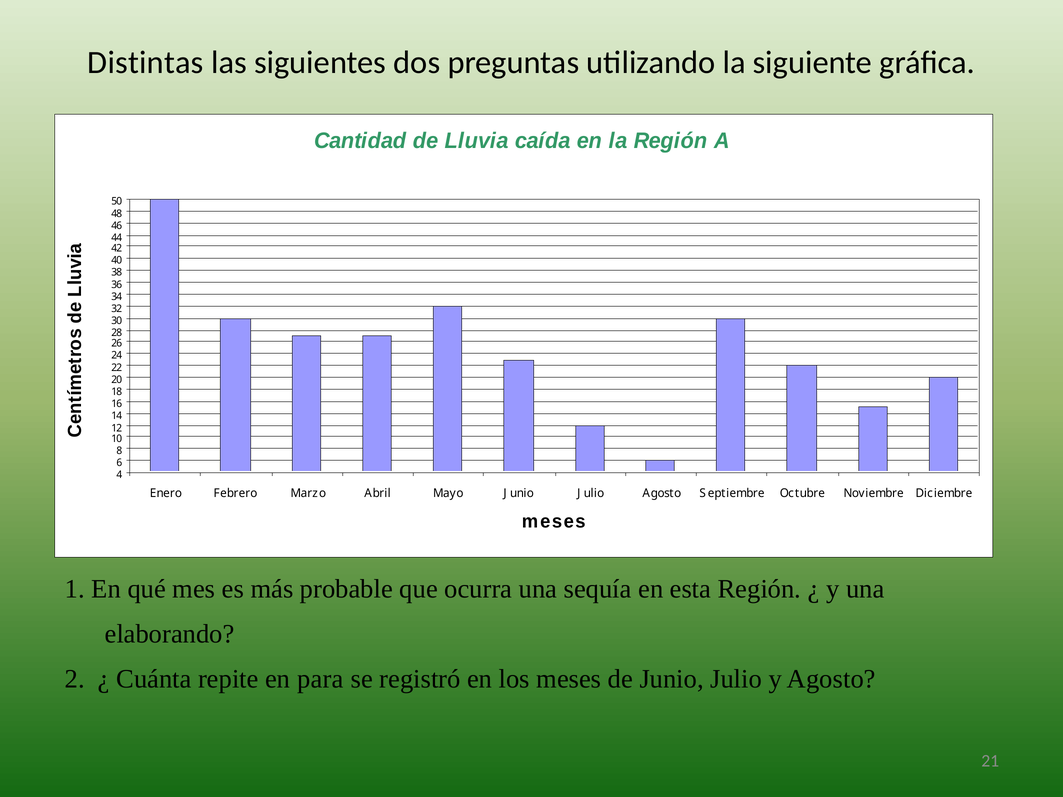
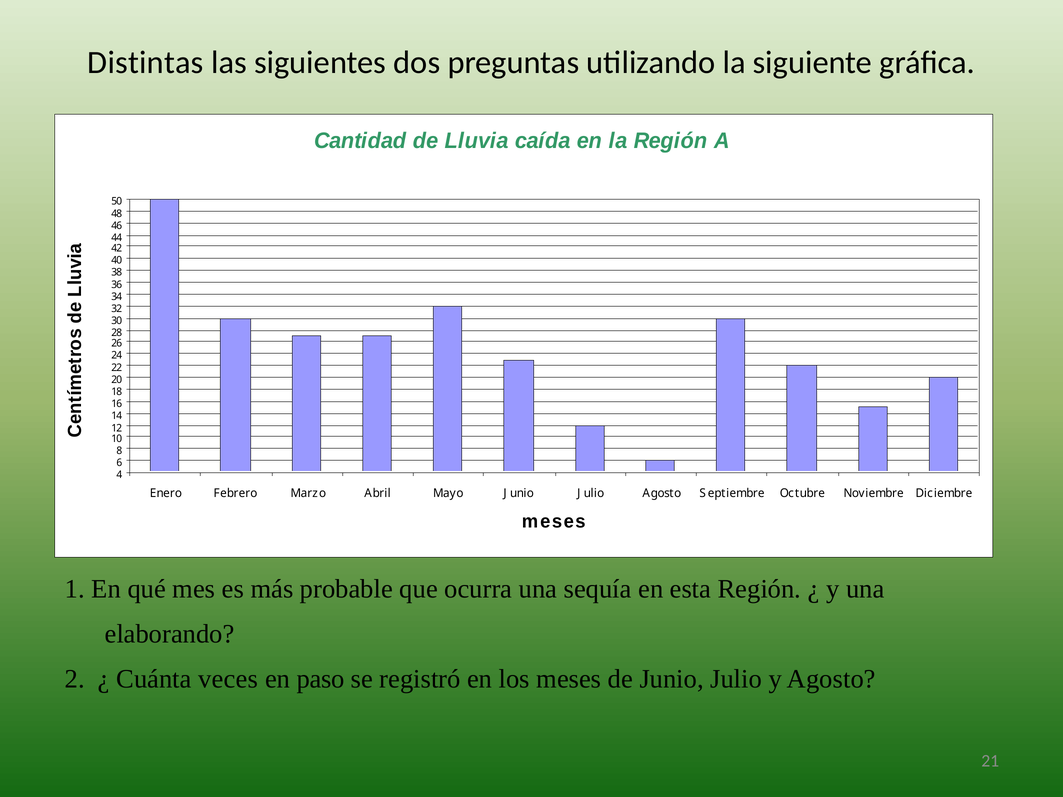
repite: repite -> veces
para: para -> paso
